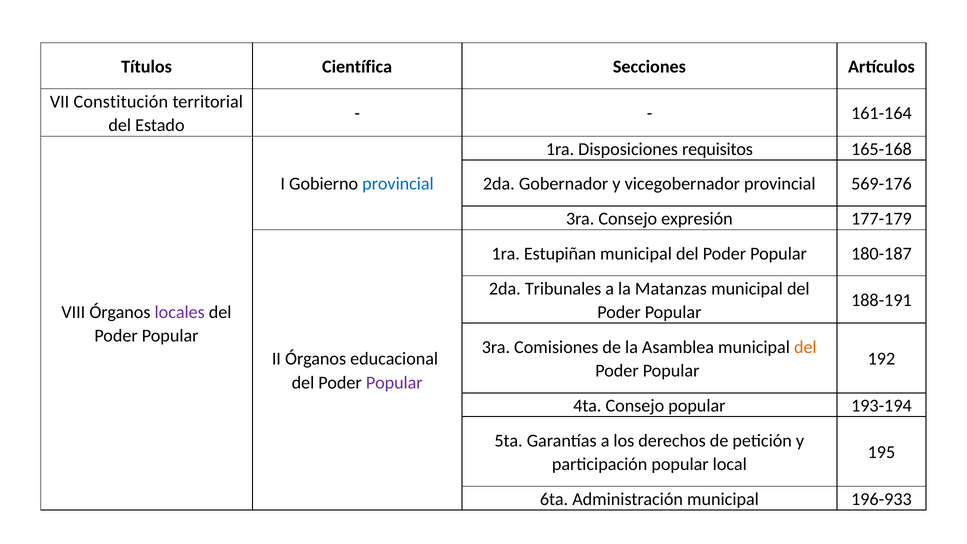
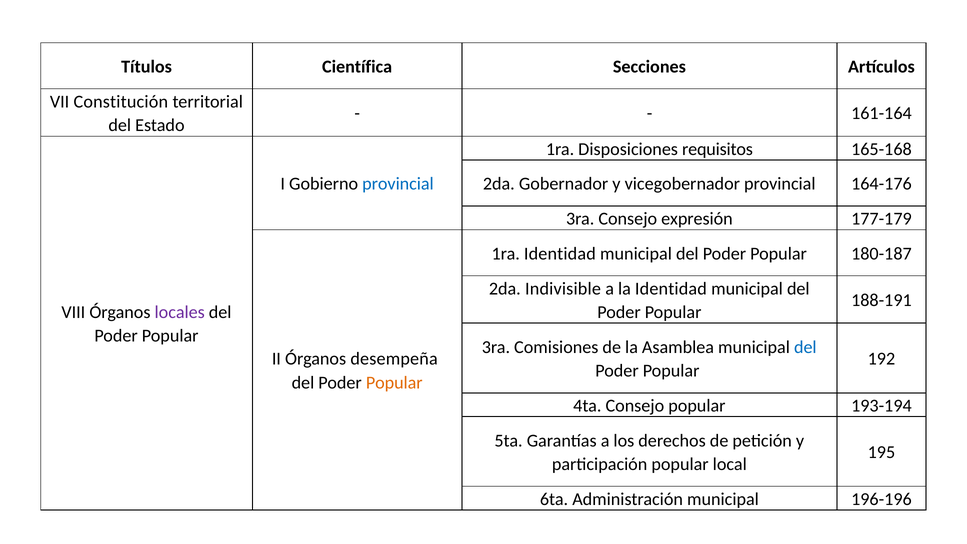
569-176: 569-176 -> 164-176
1ra Estupiñan: Estupiñan -> Identidad
Tribunales: Tribunales -> Indivisible
la Matanzas: Matanzas -> Identidad
del at (805, 347) colour: orange -> blue
educacional: educacional -> desempeña
Popular at (394, 383) colour: purple -> orange
196-933: 196-933 -> 196-196
